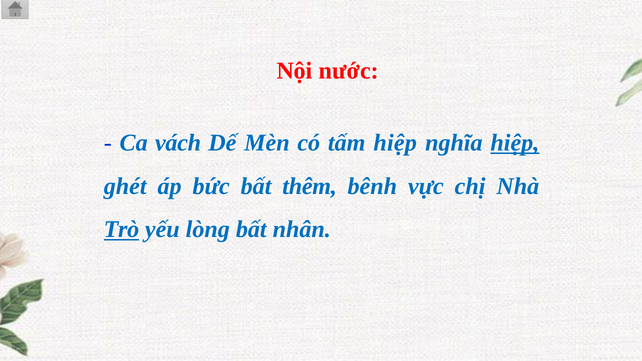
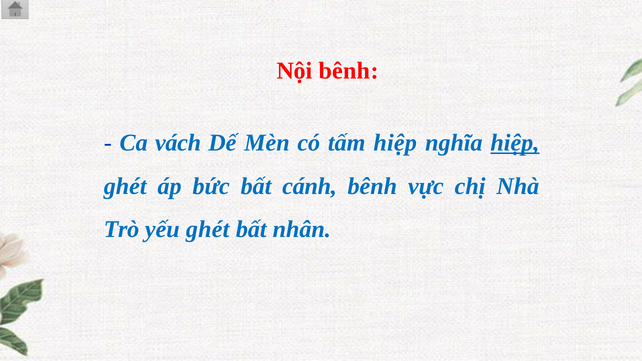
Nội nước: nước -> bênh
thêm: thêm -> cánh
Trò underline: present -> none
yếu lòng: lòng -> ghét
